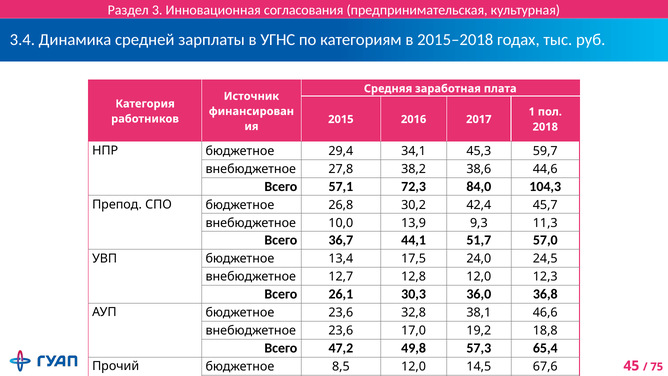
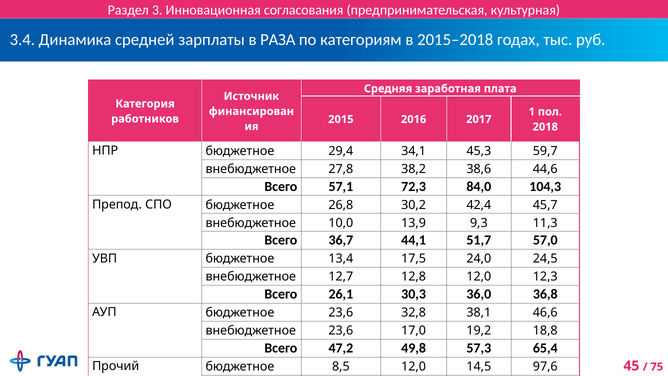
УГНС: УГНС -> РАЗА
67,6: 67,6 -> 97,6
